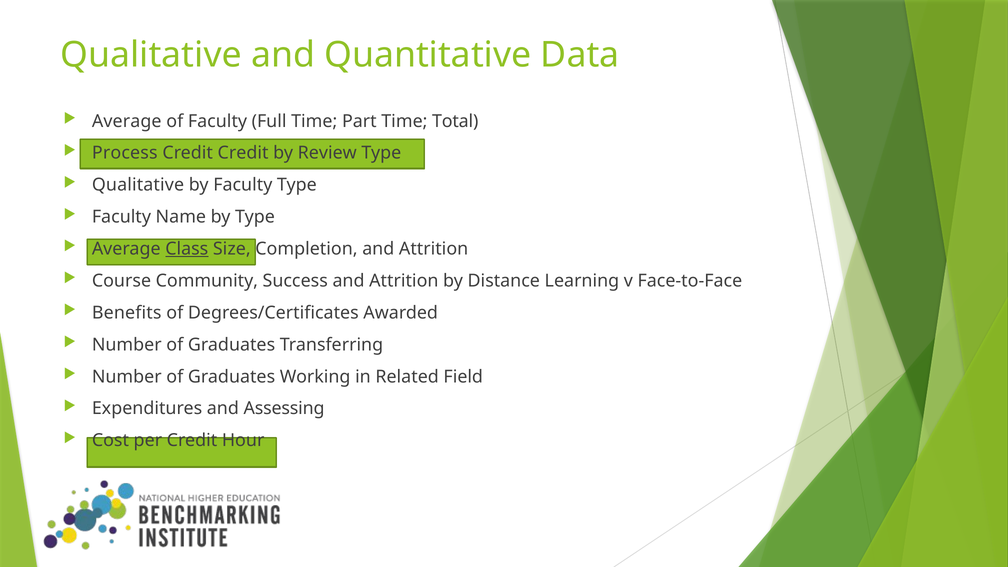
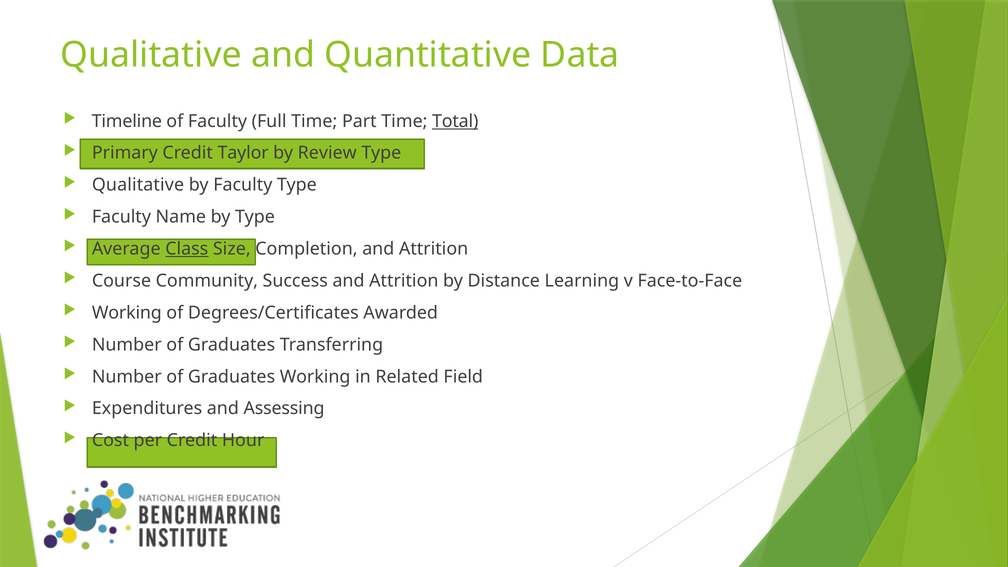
Average at (127, 121): Average -> Timeline
Total underline: none -> present
Process: Process -> Primary
Credit Credit: Credit -> Taylor
Benefits at (127, 313): Benefits -> Working
